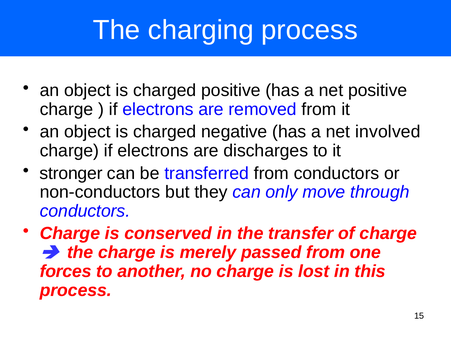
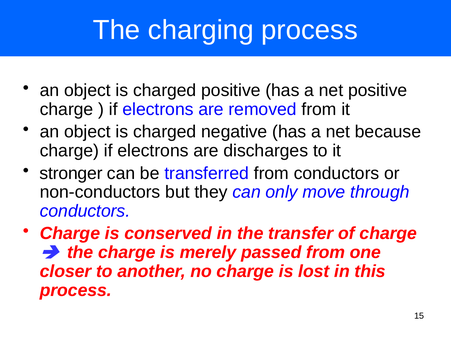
involved: involved -> because
forces: forces -> closer
